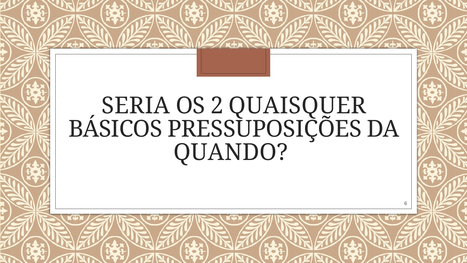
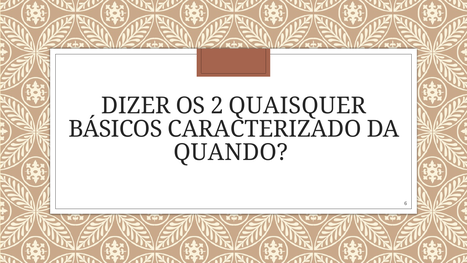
SERIA: SERIA -> DIZER
PRESSUPOSIÇÕES: PRESSUPOSIÇÕES -> CARACTERIZADO
